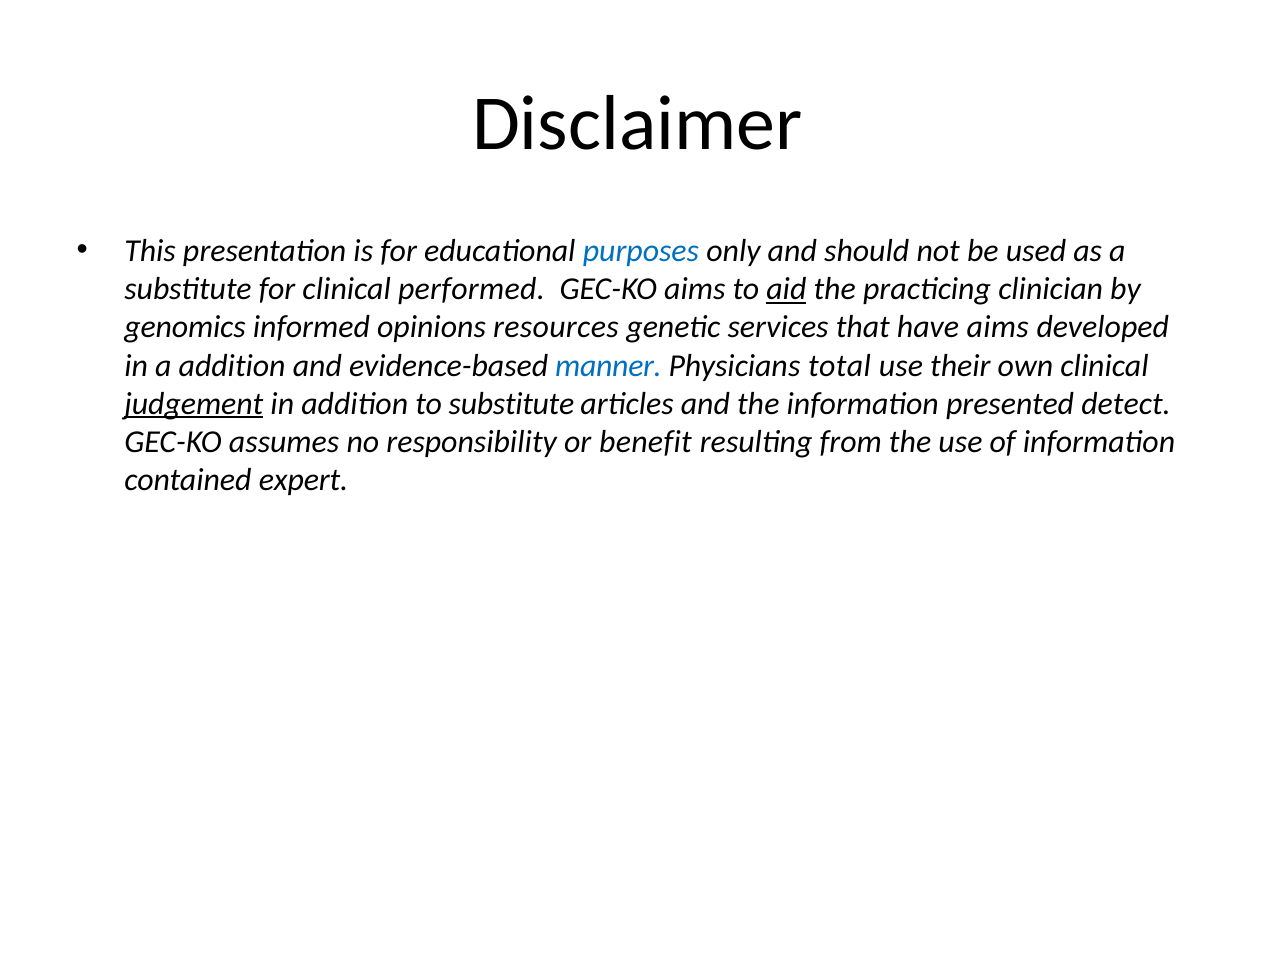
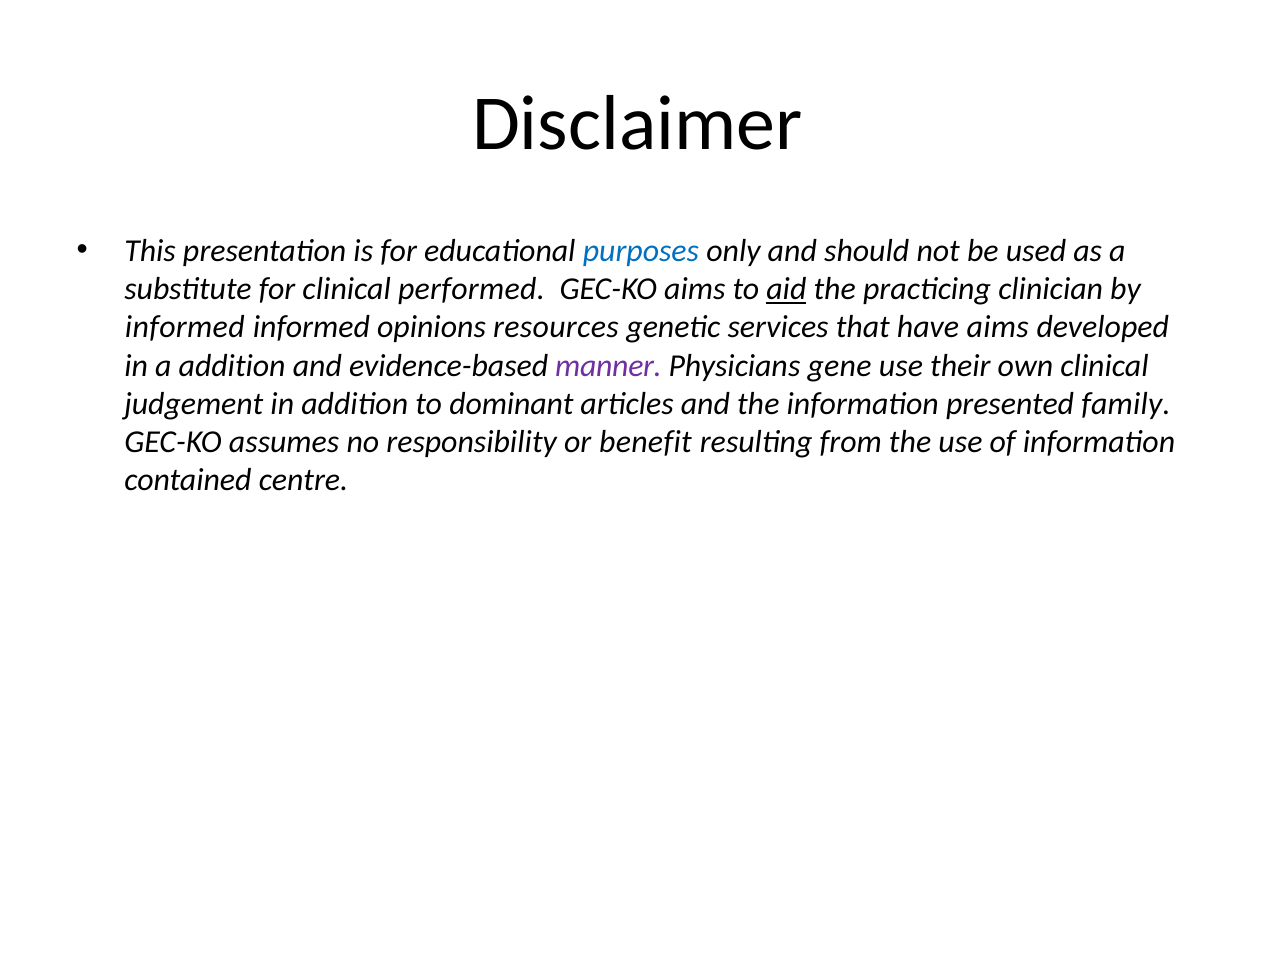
genomics at (185, 327): genomics -> informed
manner colour: blue -> purple
total: total -> gene
judgement underline: present -> none
to substitute: substitute -> dominant
detect: detect -> family
expert: expert -> centre
